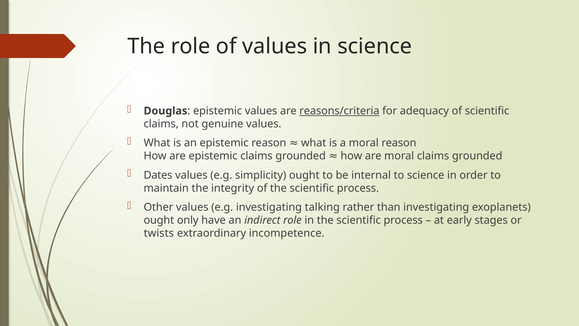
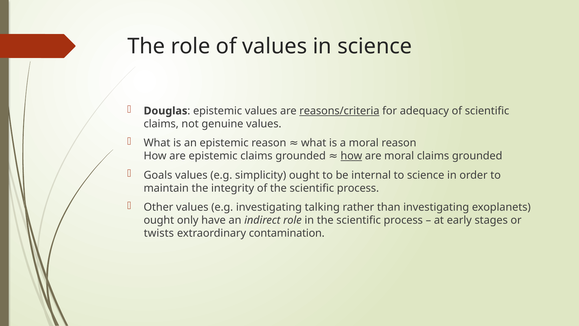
how at (351, 156) underline: none -> present
Dates: Dates -> Goals
incompetence: incompetence -> contamination
